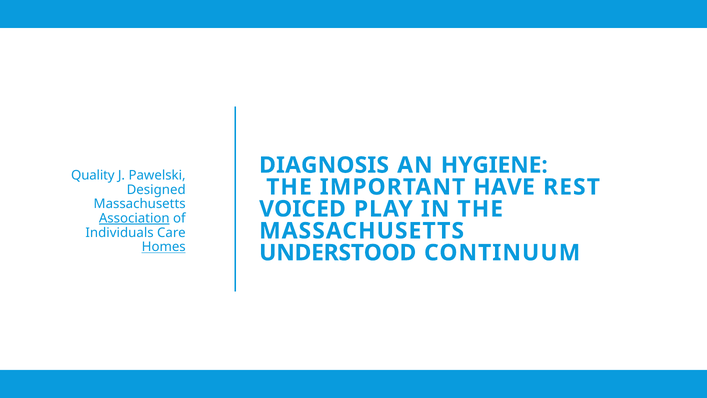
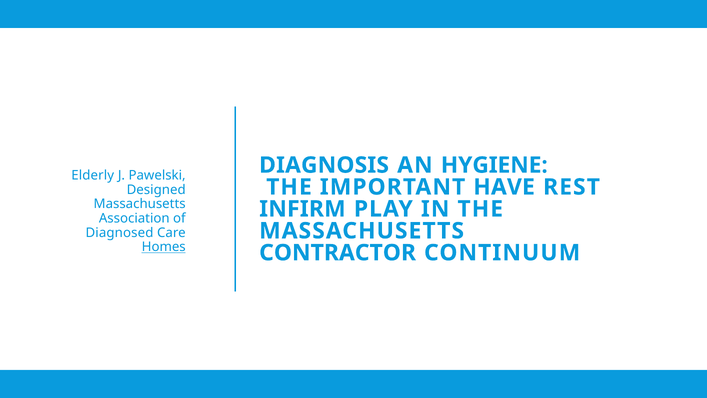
Quality: Quality -> Elderly
VOICED: VOICED -> INFIRM
Association underline: present -> none
Individuals: Individuals -> Diagnosed
UNDERSTOOD: UNDERSTOOD -> CONTRACTOR
